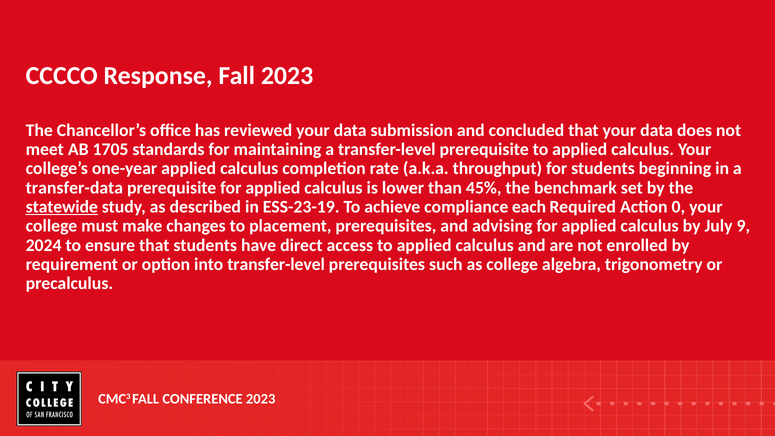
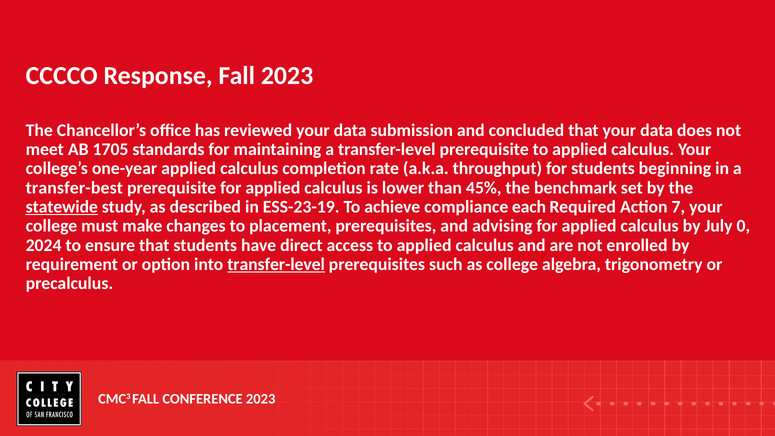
transfer-data: transfer-data -> transfer-best
0: 0 -> 7
9: 9 -> 0
transfer-level at (276, 264) underline: none -> present
